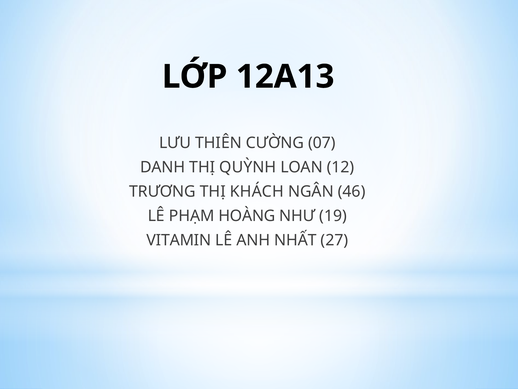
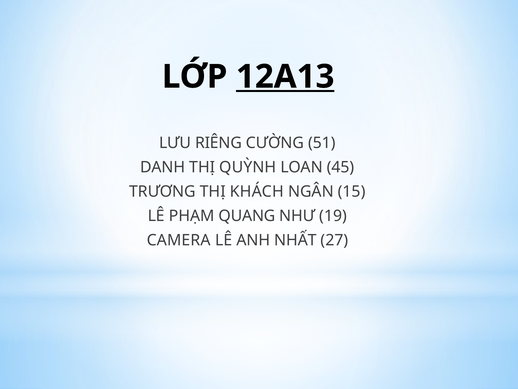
12A13 underline: none -> present
THIÊN: THIÊN -> RIÊNG
07: 07 -> 51
12: 12 -> 45
46: 46 -> 15
HOÀNG: HOÀNG -> QUANG
VITAMIN: VITAMIN -> CAMERA
